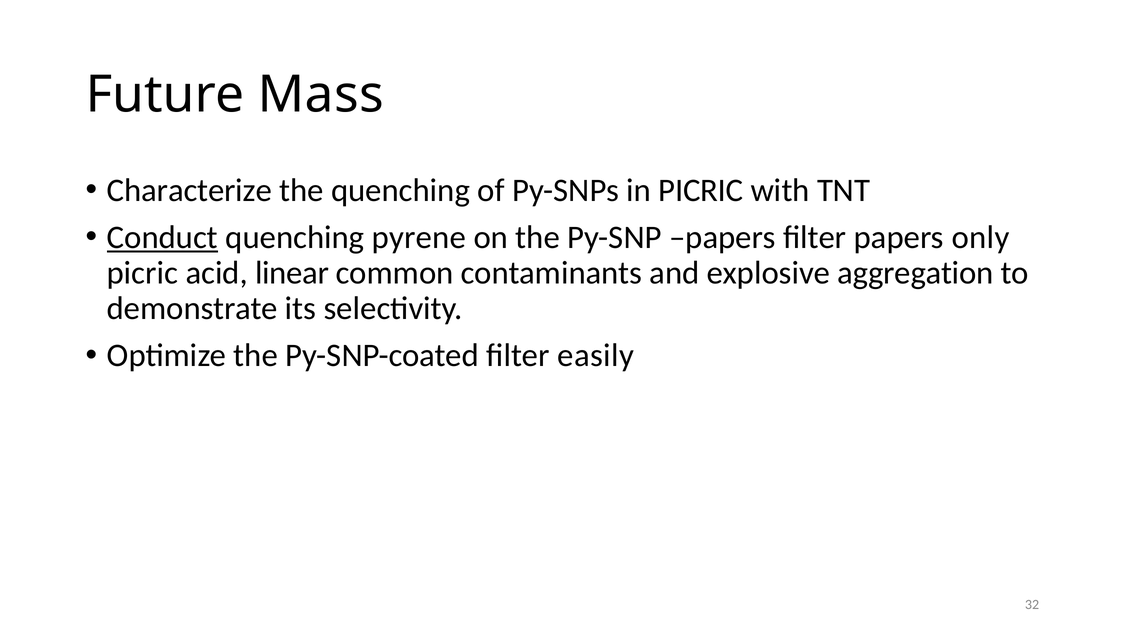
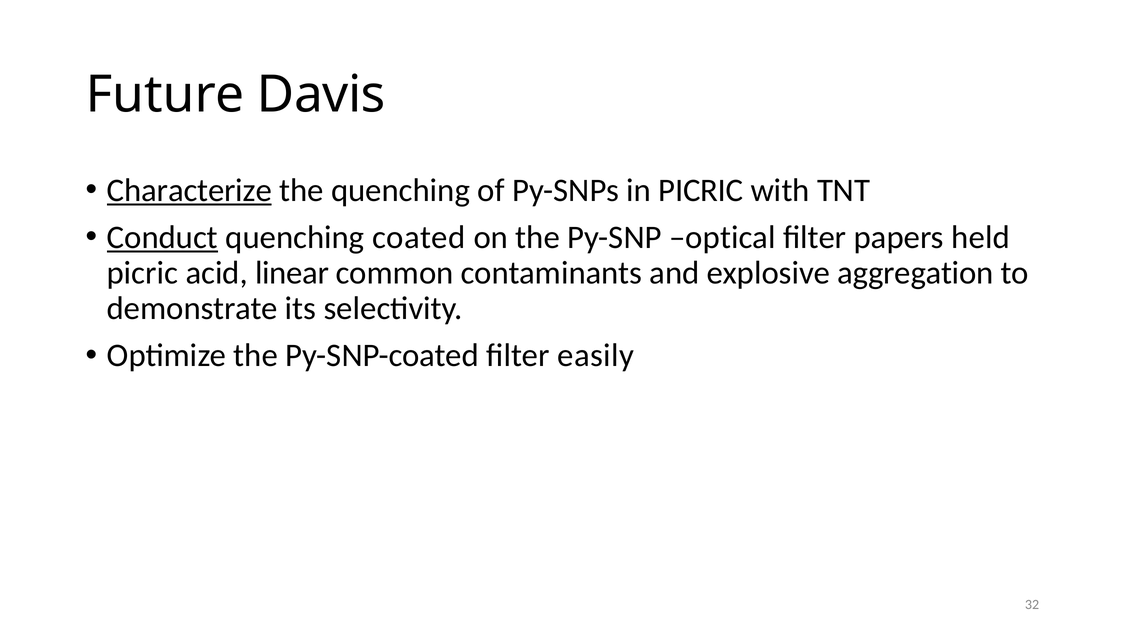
Mass: Mass -> Davis
Characterize underline: none -> present
pyrene: pyrene -> coated
Py-SNP papers: papers -> optical
only: only -> held
